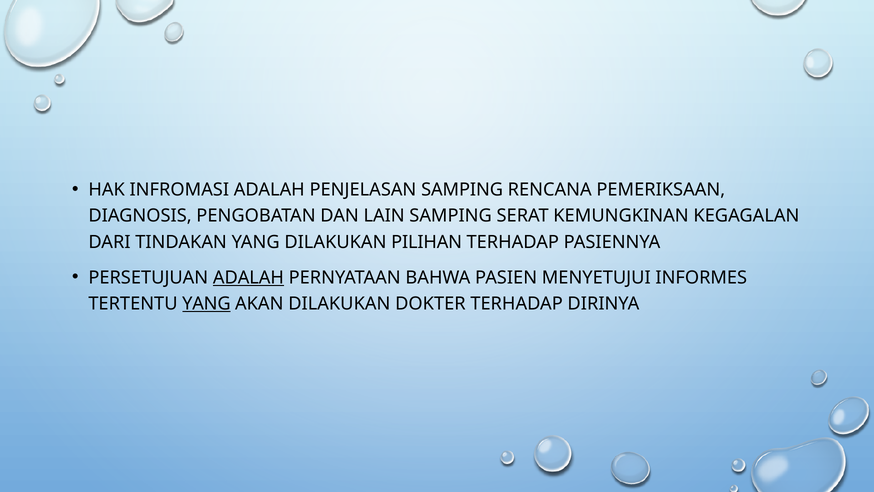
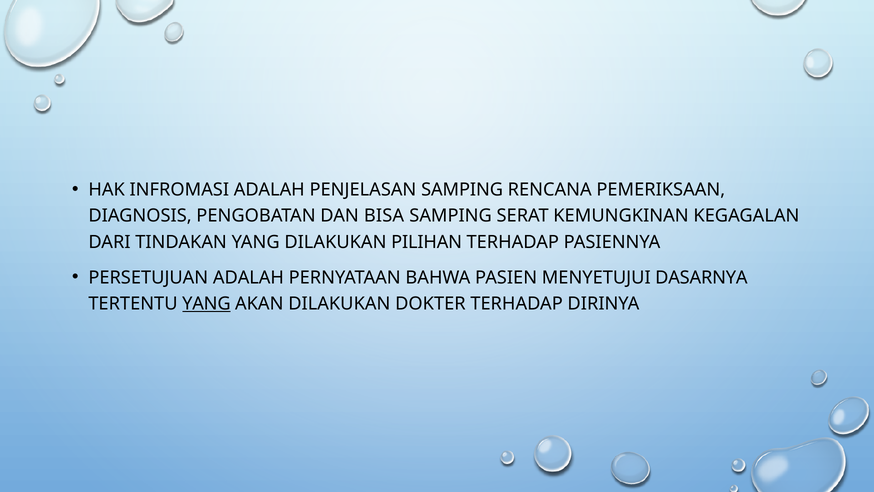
LAIN: LAIN -> BISA
ADALAH at (248, 277) underline: present -> none
INFORMES: INFORMES -> DASARNYA
